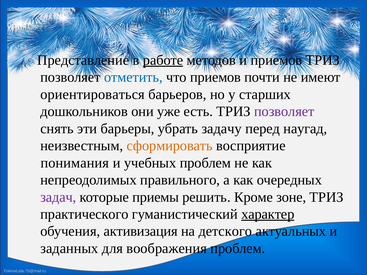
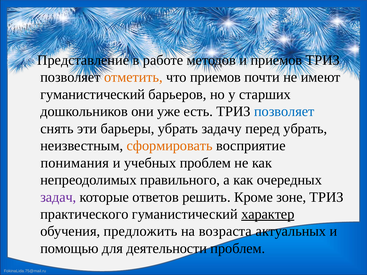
работе underline: present -> none
отметить colour: blue -> orange
ориентироваться at (93, 94): ориентироваться -> гуманистический
позволяет at (284, 112) colour: purple -> blue
перед наугад: наугад -> убрать
приемы: приемы -> ответов
активизация: активизация -> предложить
детского: детского -> возраста
заданных: заданных -> помощью
воображения: воображения -> деятельности
